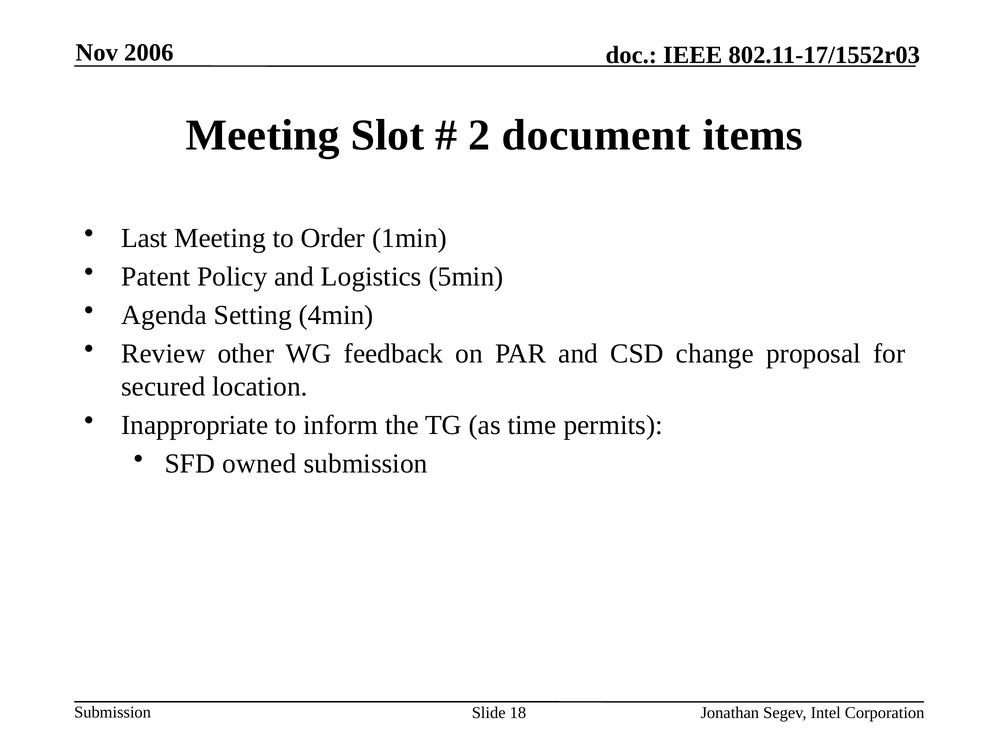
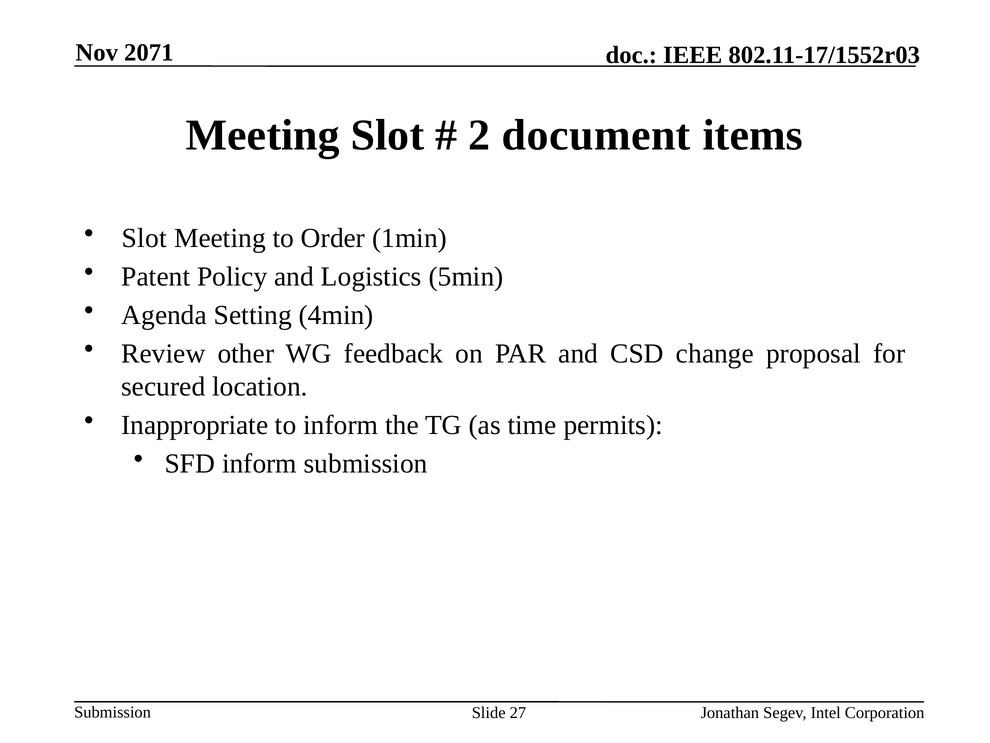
2006: 2006 -> 2071
Last at (144, 238): Last -> Slot
SFD owned: owned -> inform
18: 18 -> 27
